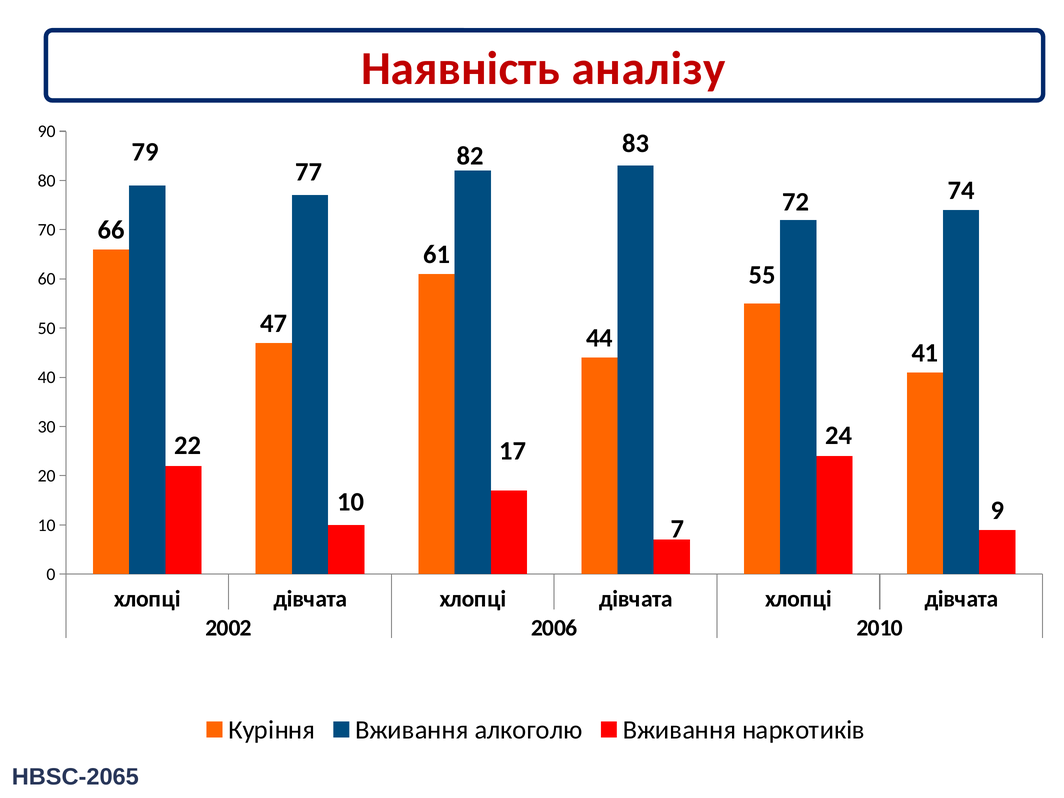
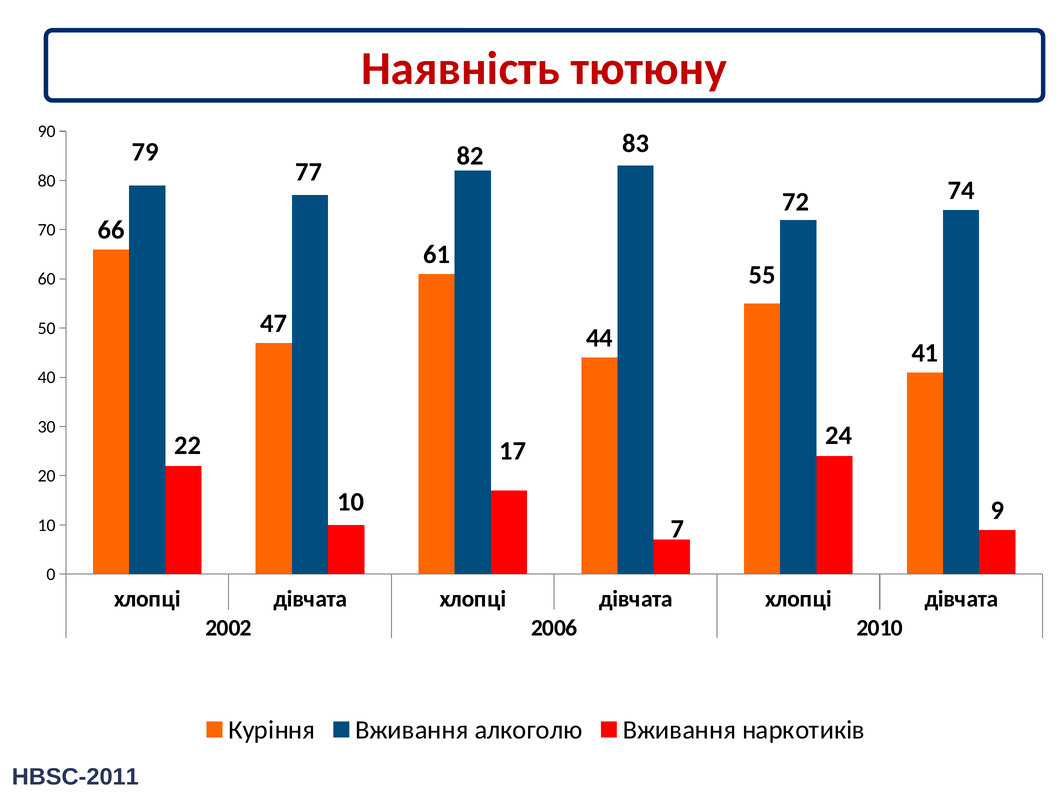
аналізу: аналізу -> тютюну
HBSC-2065: HBSC-2065 -> HBSC-2011
